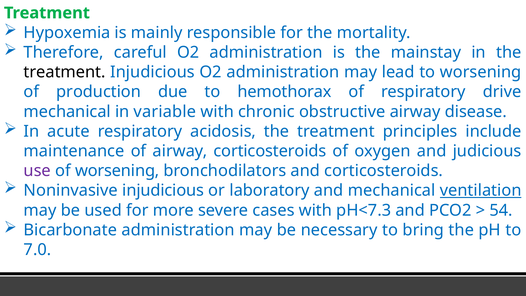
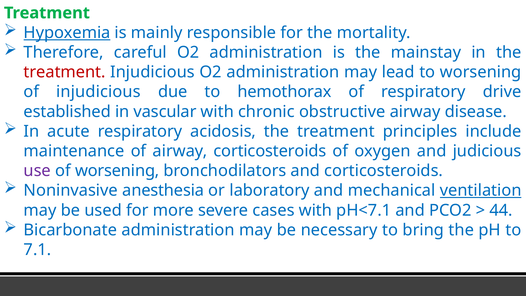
Hypoxemia underline: none -> present
treatment at (65, 72) colour: black -> red
of production: production -> injudicious
mechanical at (67, 112): mechanical -> established
variable: variable -> vascular
Noninvasive injudicious: injudicious -> anesthesia
pH<7.3: pH<7.3 -> pH<7.1
54: 54 -> 44
7.0: 7.0 -> 7.1
